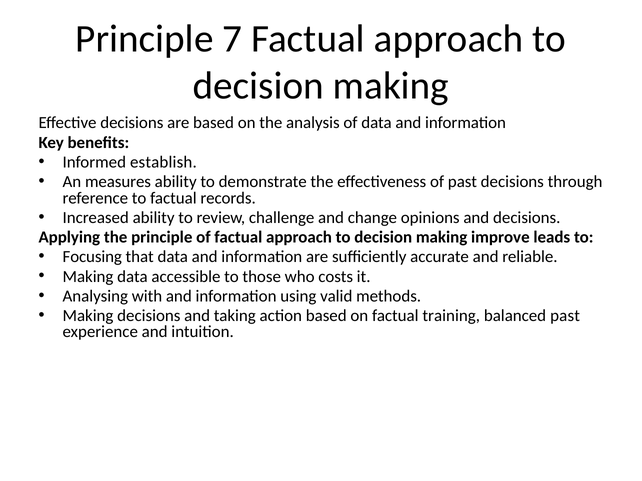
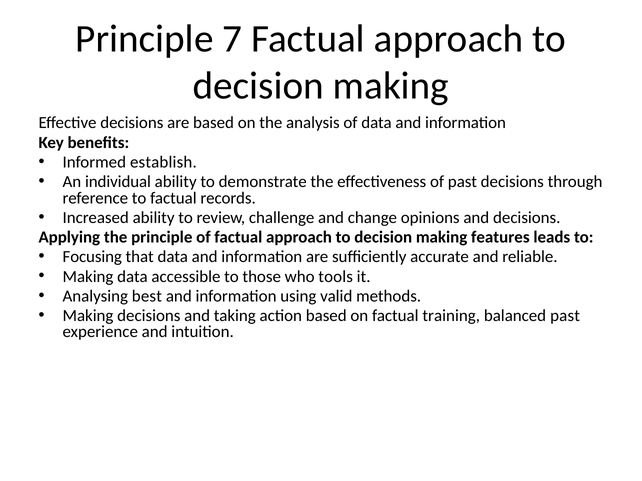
measures: measures -> individual
improve: improve -> features
costs: costs -> tools
with: with -> best
